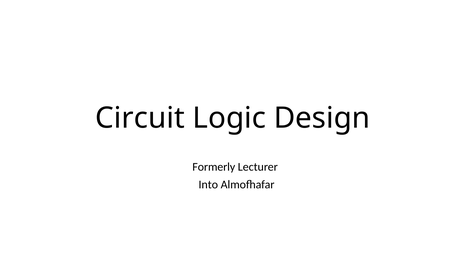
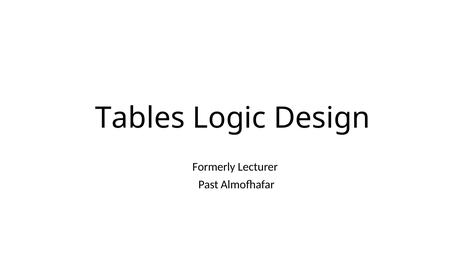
Circuit: Circuit -> Tables
Into: Into -> Past
